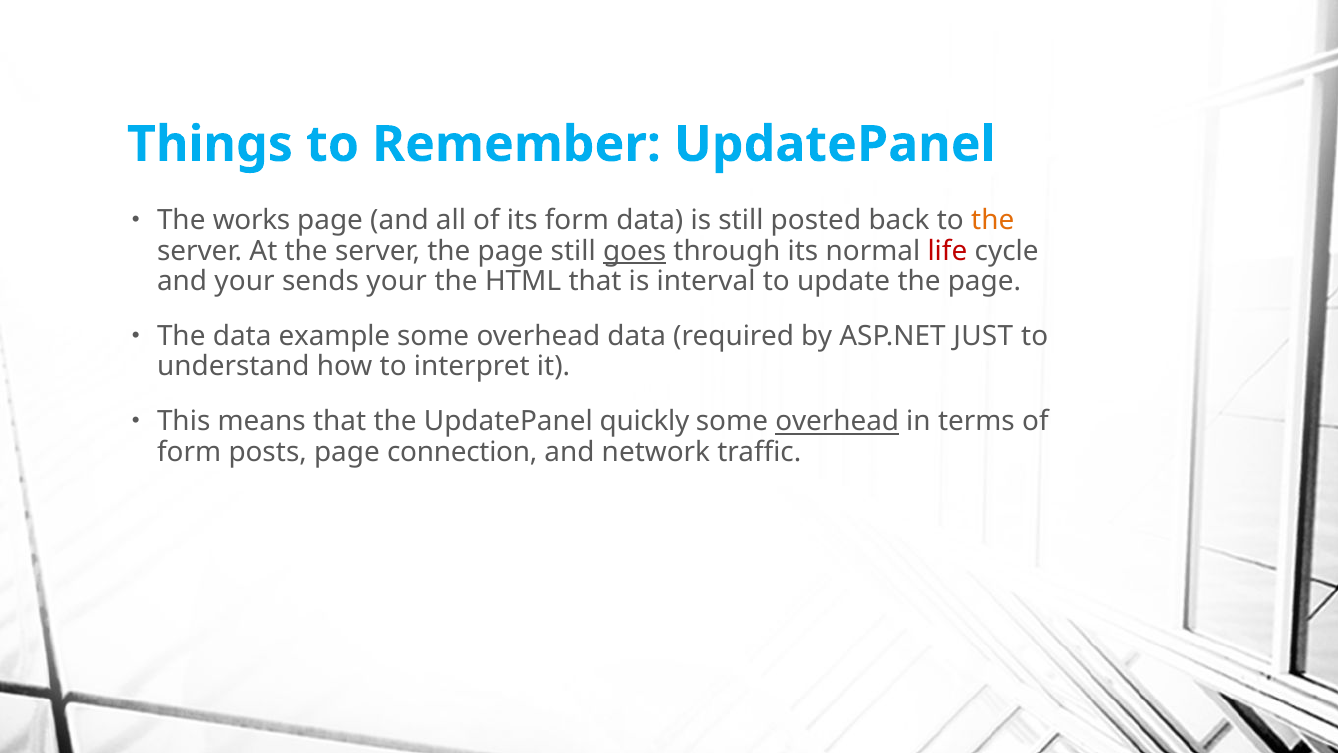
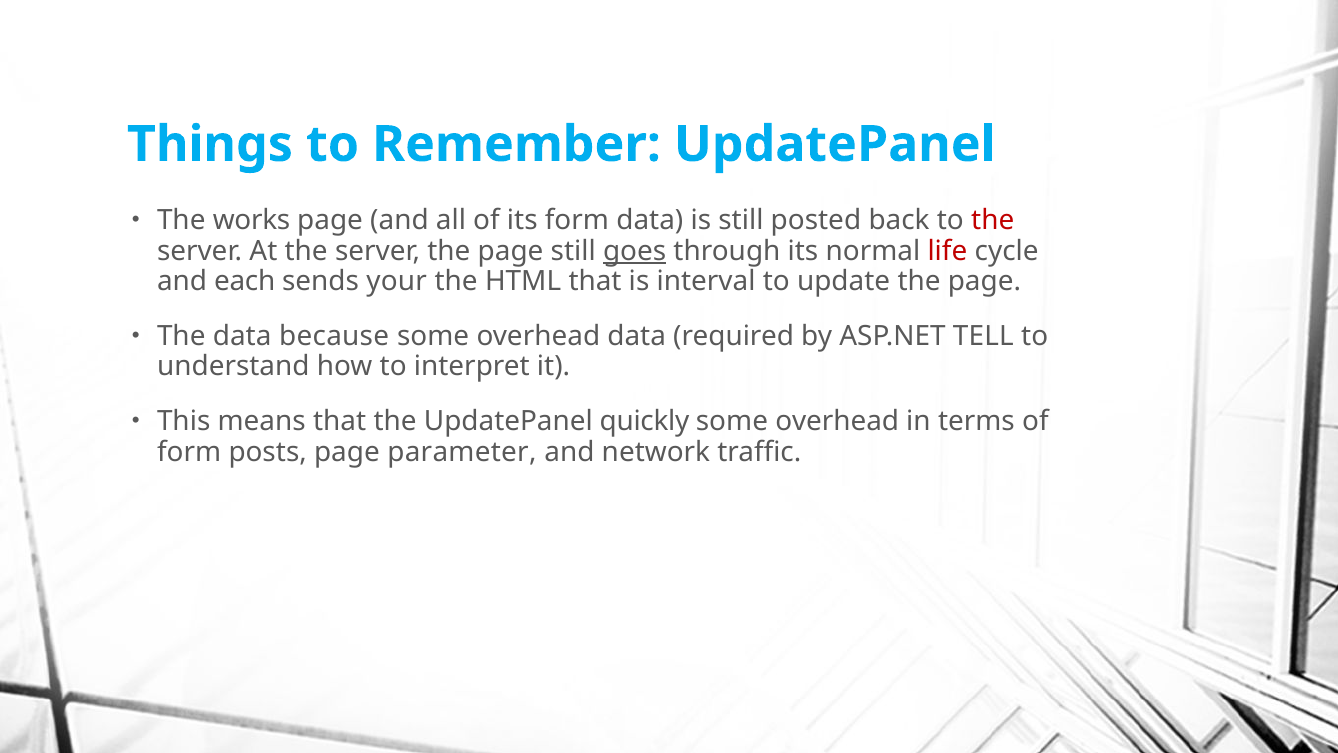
the at (993, 221) colour: orange -> red
and your: your -> each
example: example -> because
JUST: JUST -> TELL
overhead at (837, 422) underline: present -> none
connection: connection -> parameter
